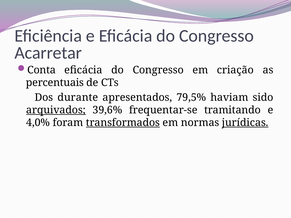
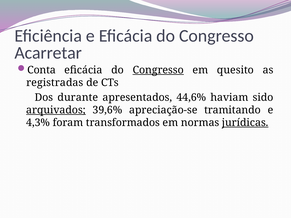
Congresso at (158, 70) underline: none -> present
criação: criação -> quesito
percentuais: percentuais -> registradas
79,5%: 79,5% -> 44,6%
frequentar-se: frequentar-se -> apreciação-se
4,0%: 4,0% -> 4,3%
transformados underline: present -> none
